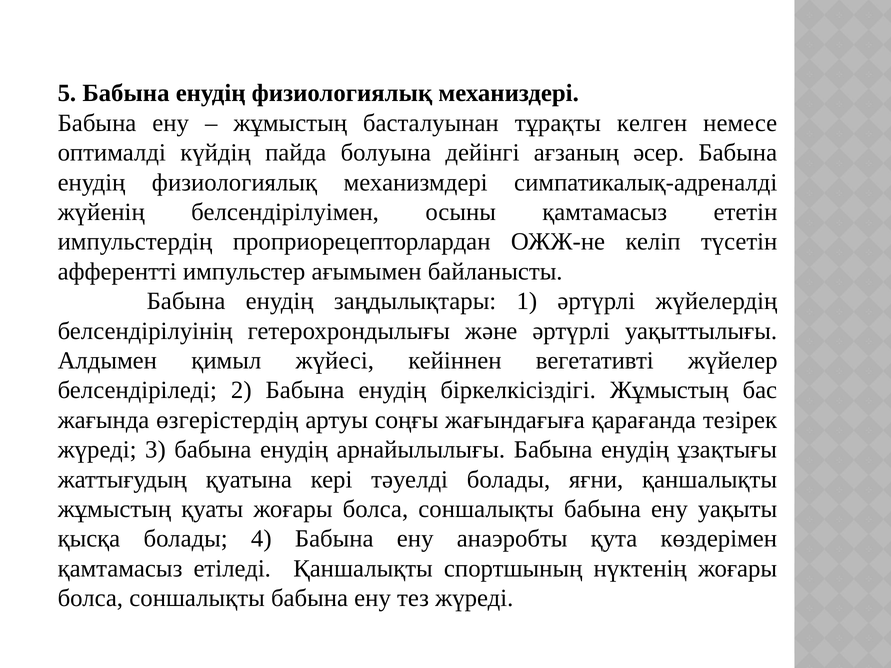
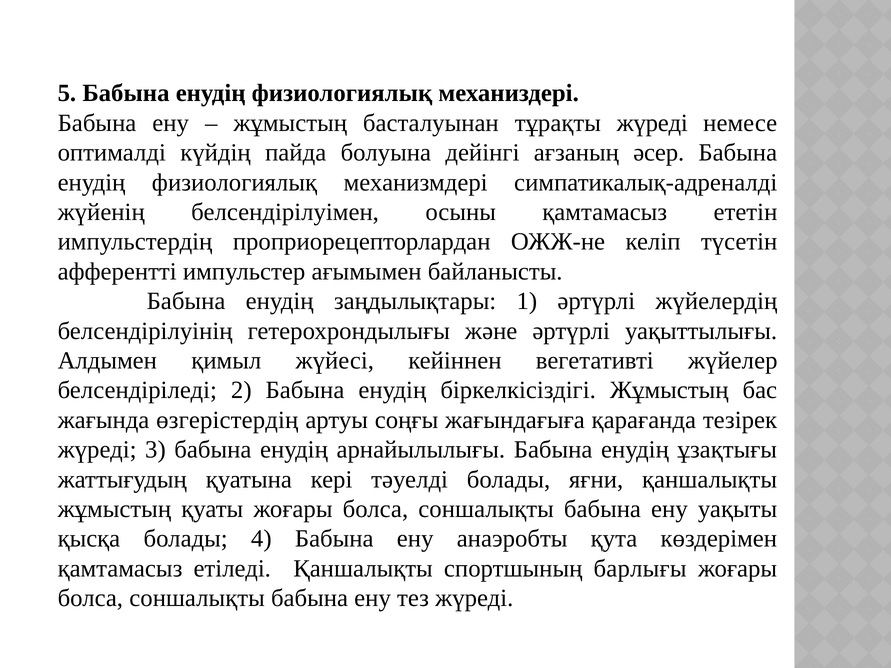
тұрақты келген: келген -> жүреді
нүктенің: нүктенің -> барлығы
